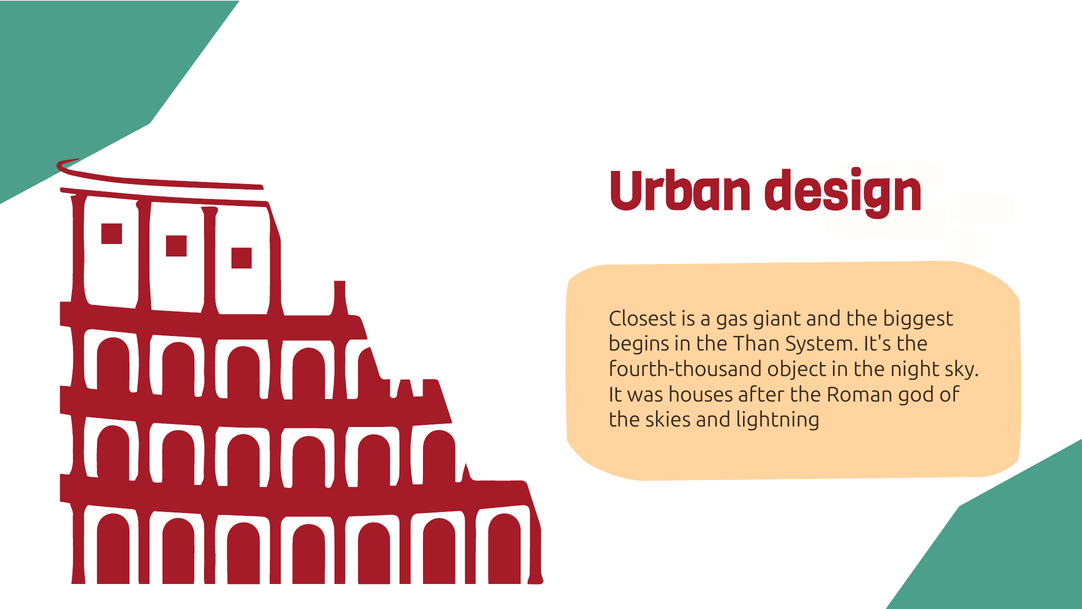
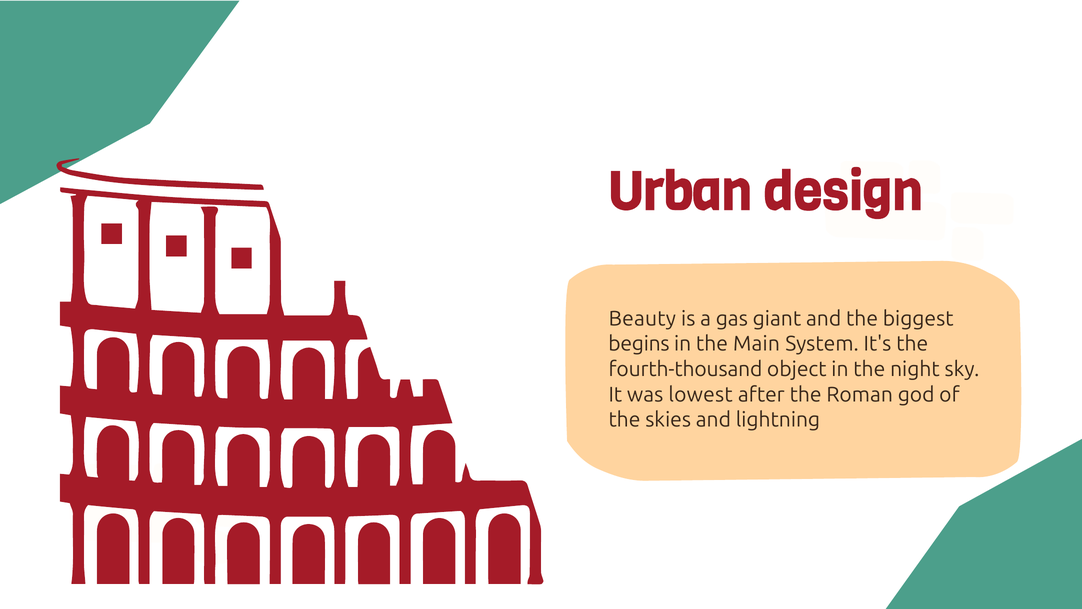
Closest: Closest -> Beauty
Than: Than -> Main
houses: houses -> lowest
